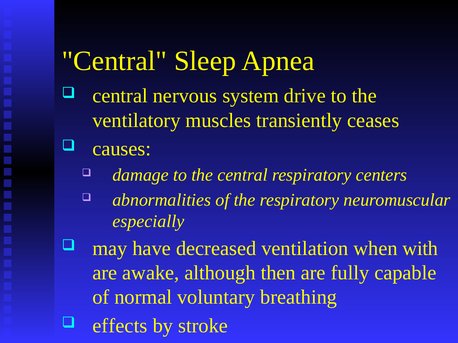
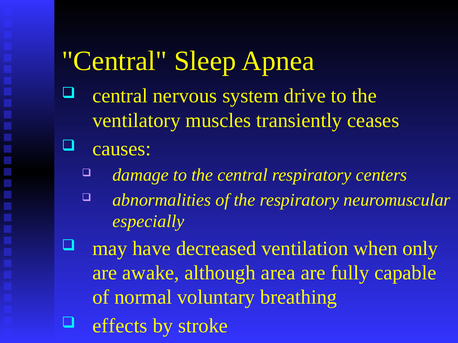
with: with -> only
then: then -> area
